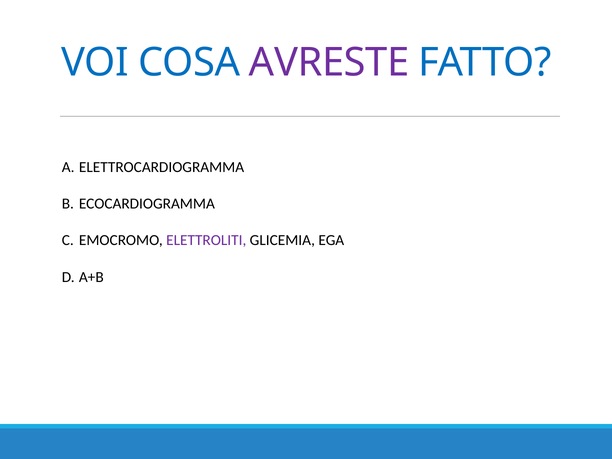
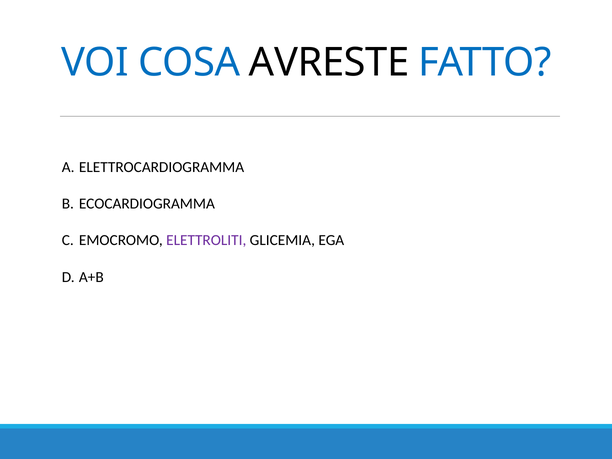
AVRESTE colour: purple -> black
